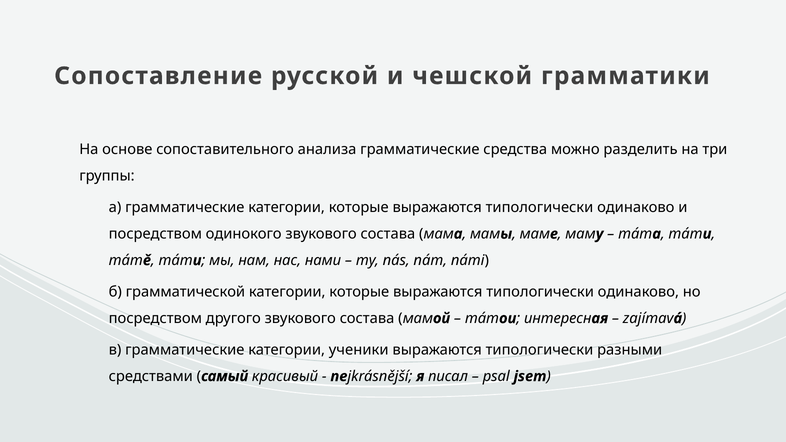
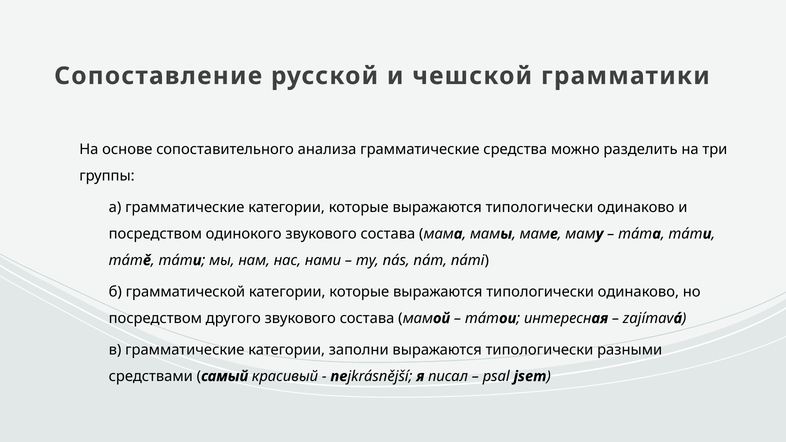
ученики: ученики -> заполни
